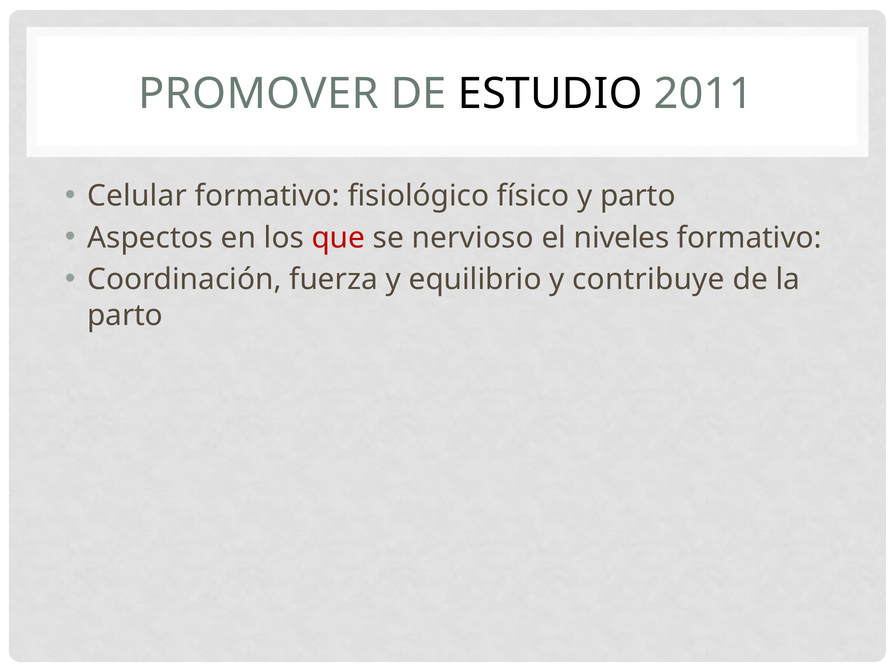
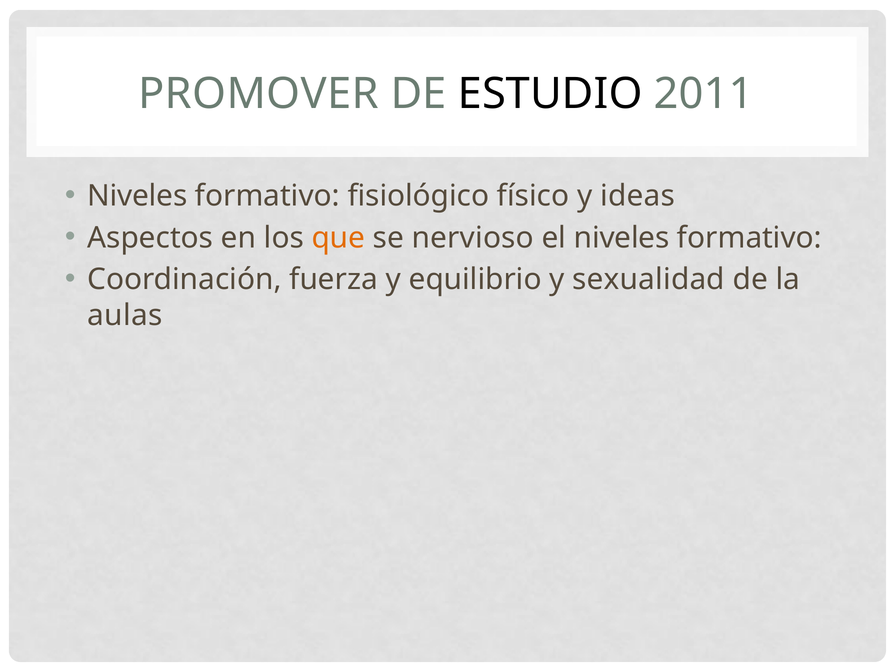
Celular at (137, 196): Celular -> Niveles
y parto: parto -> ideas
que colour: red -> orange
contribuye: contribuye -> sexualidad
parto at (125, 315): parto -> aulas
